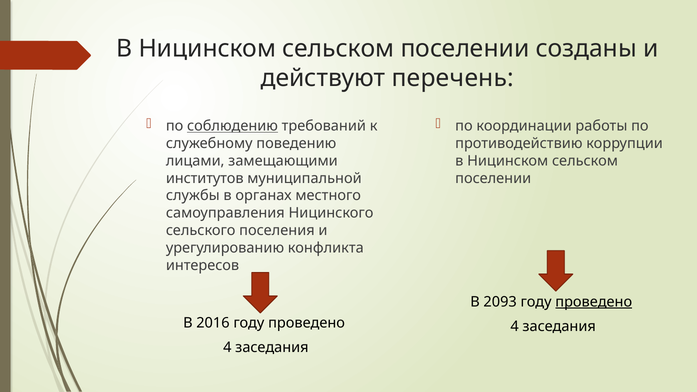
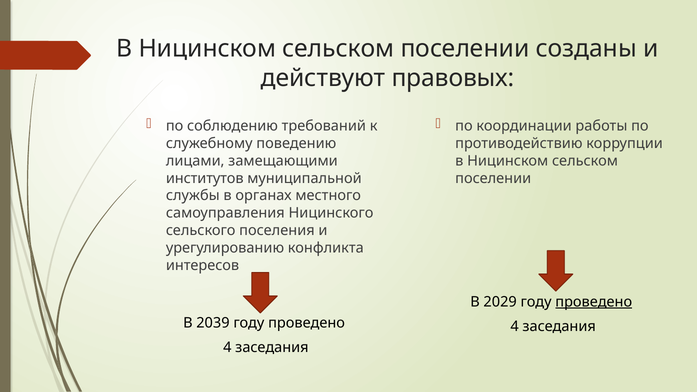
перечень: перечень -> правовых
соблюдению underline: present -> none
2093: 2093 -> 2029
2016: 2016 -> 2039
